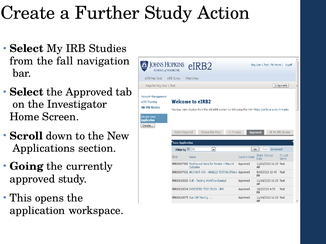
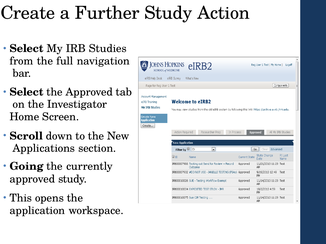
fall: fall -> full
